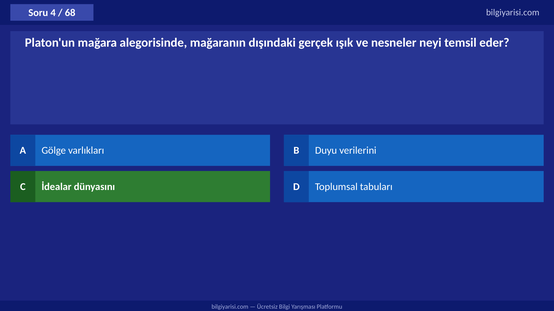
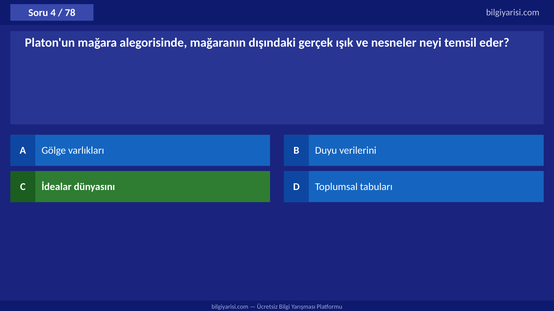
68: 68 -> 78
